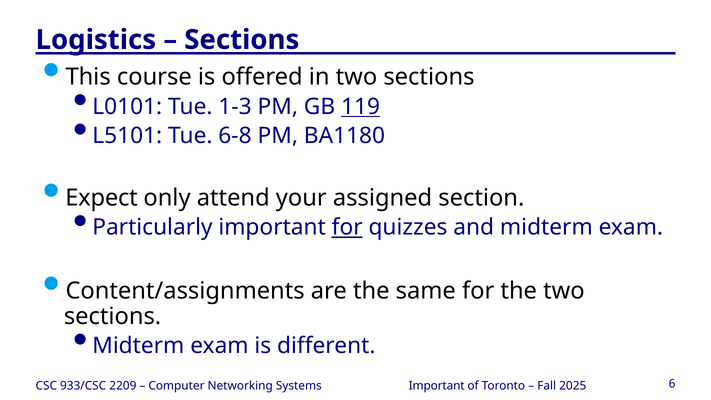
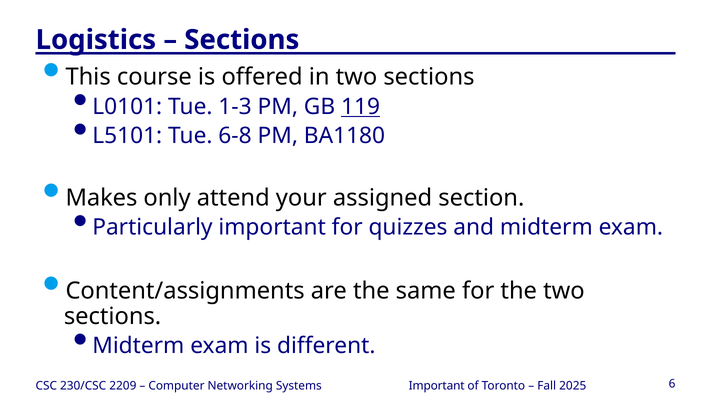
Expect: Expect -> Makes
for at (347, 227) underline: present -> none
933/CSC: 933/CSC -> 230/CSC
